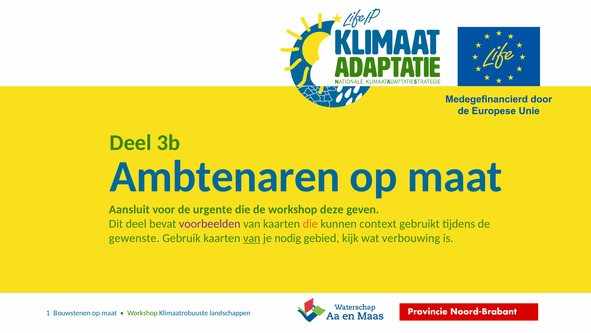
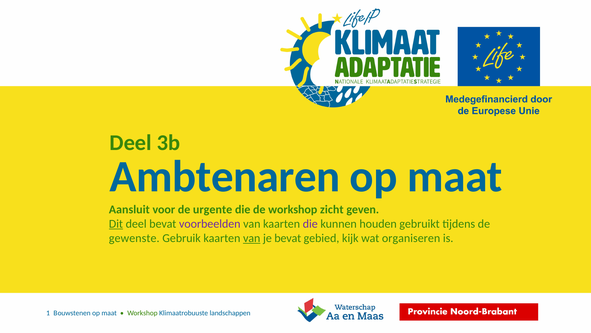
deze: deze -> zicht
Dit underline: none -> present
die at (310, 223) colour: orange -> purple
context: context -> houden
je nodig: nodig -> bevat
verbouwing: verbouwing -> organiseren
